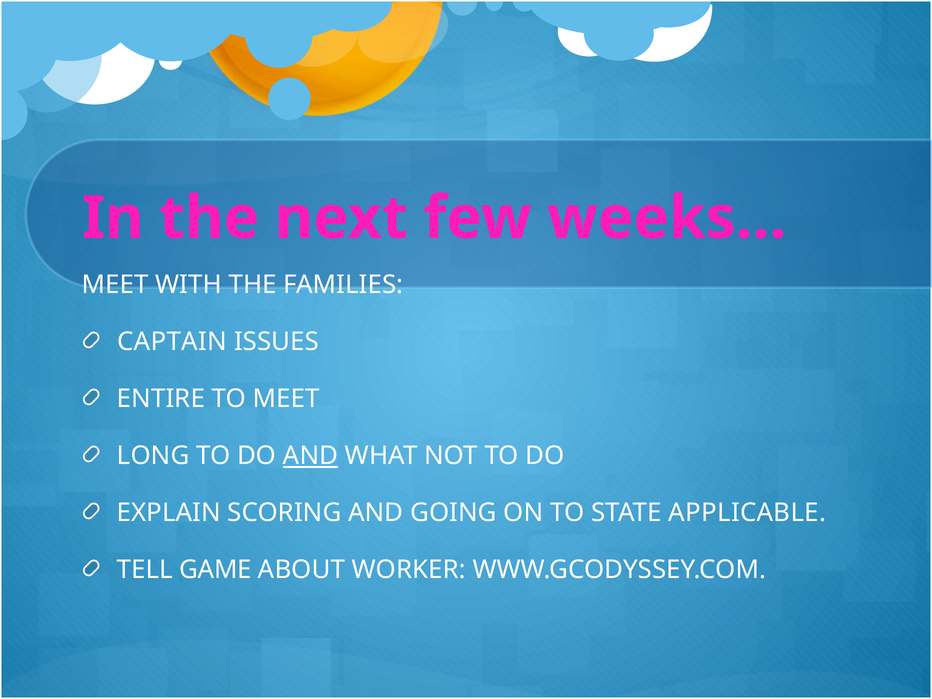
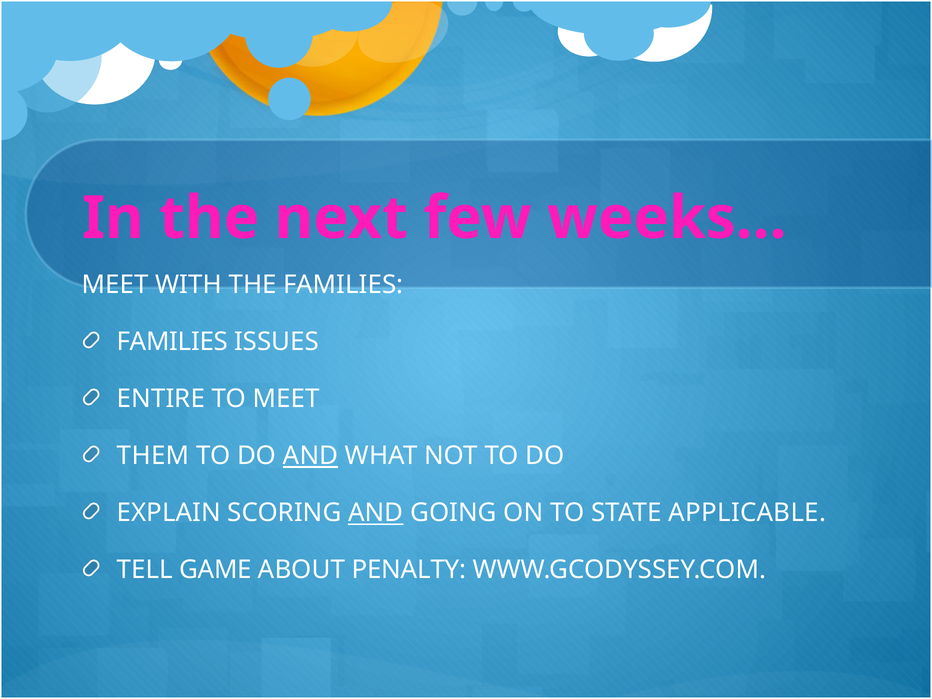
CAPTAIN at (172, 342): CAPTAIN -> FAMILIES
LONG: LONG -> THEM
AND at (376, 513) underline: none -> present
WORKER: WORKER -> PENALTY
